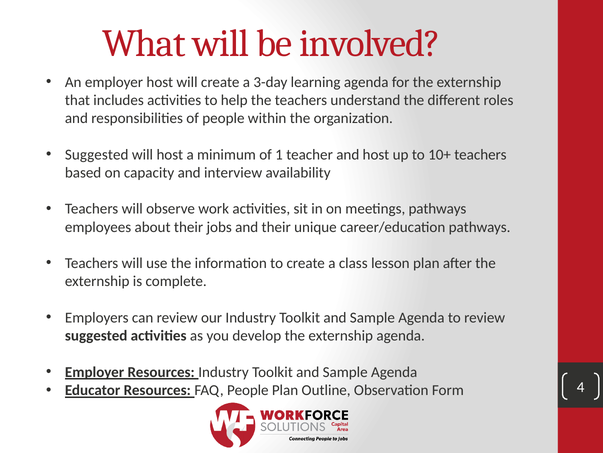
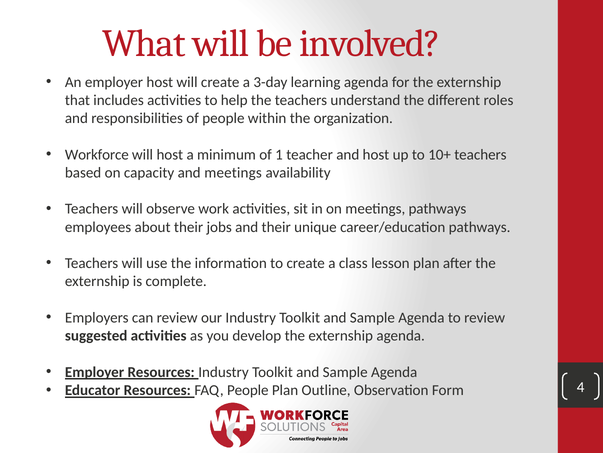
Suggested at (97, 154): Suggested -> Workforce
and interview: interview -> meetings
